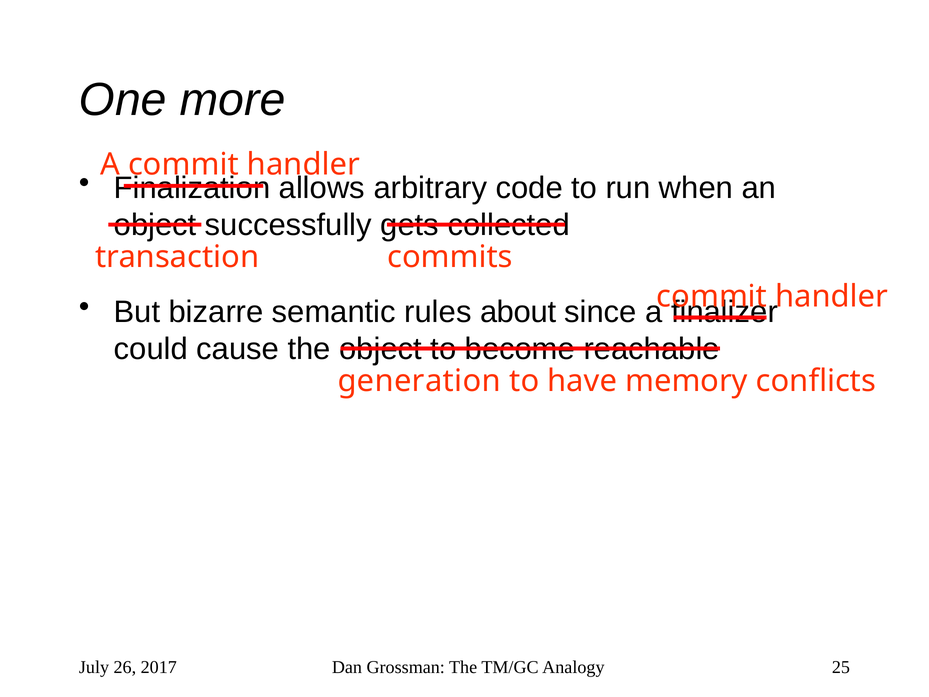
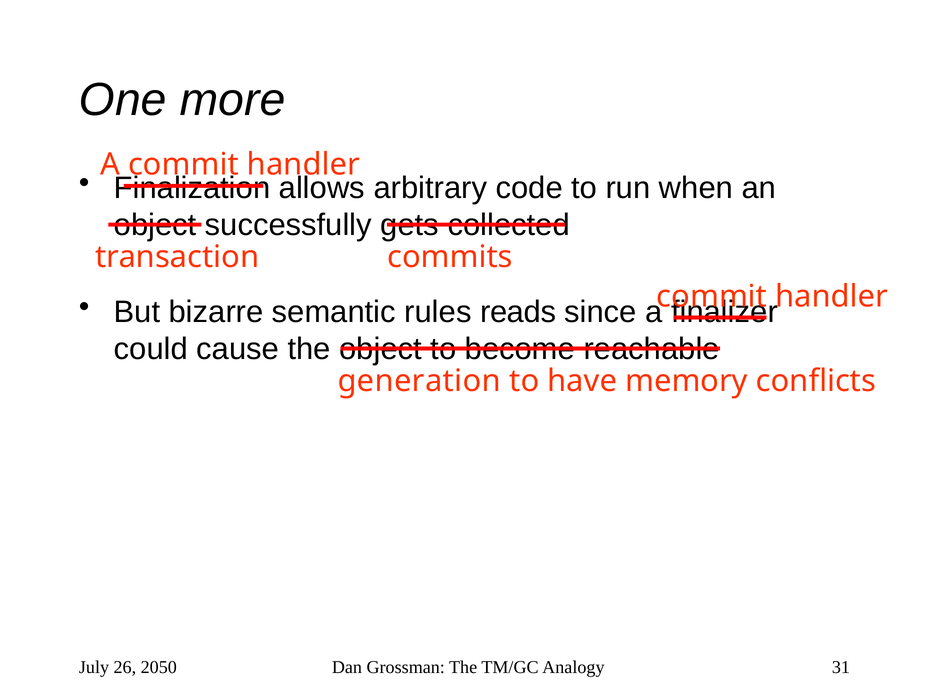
about: about -> reads
2017: 2017 -> 2050
25: 25 -> 31
